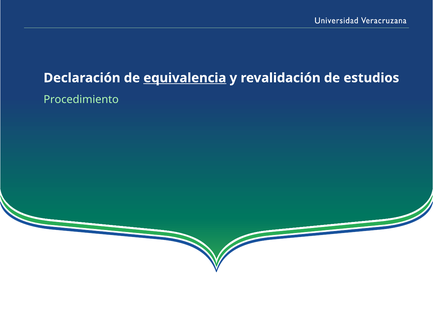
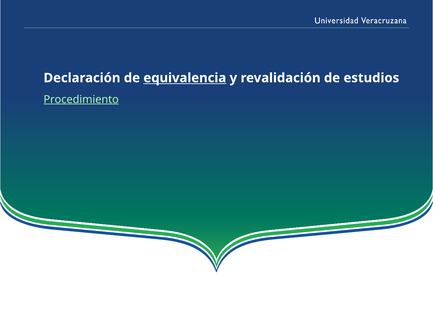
Procedimiento underline: none -> present
